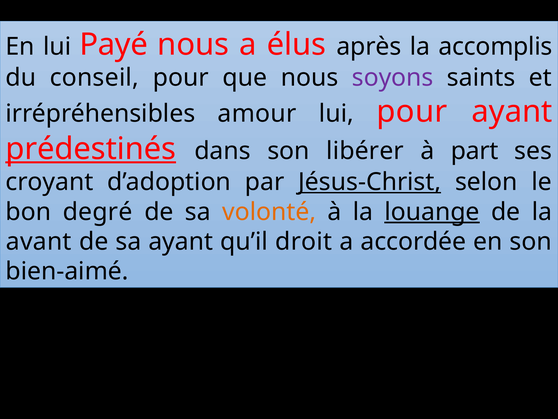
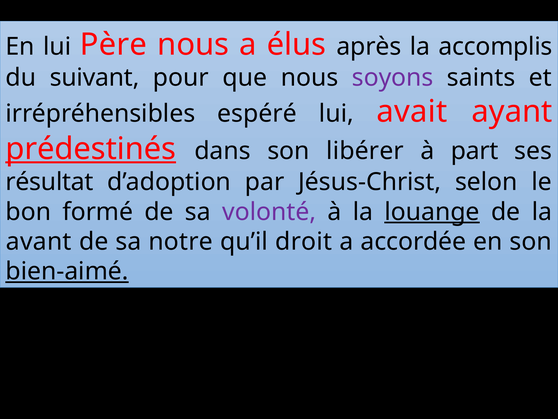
Payé: Payé -> Père
conseil: conseil -> suivant
amour: amour -> espéré
lui pour: pour -> avait
croyant: croyant -> résultat
Jésus-Christ underline: present -> none
degré: degré -> formé
volonté colour: orange -> purple
sa ayant: ayant -> notre
bien-aimé underline: none -> present
